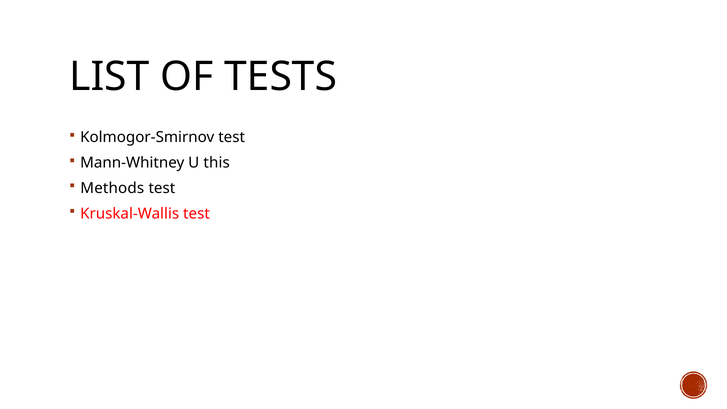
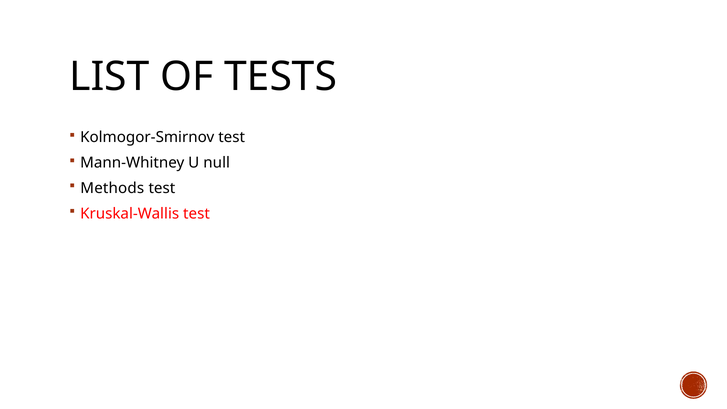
this: this -> null
